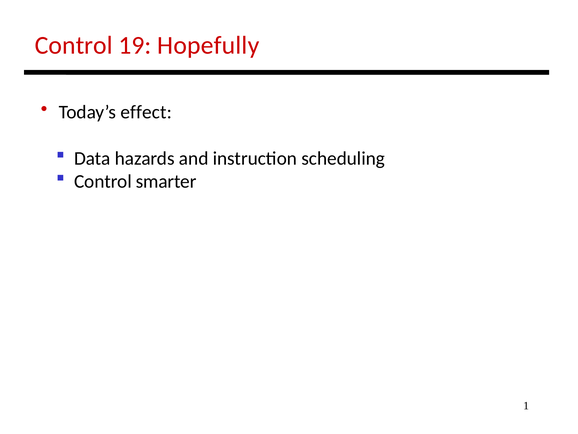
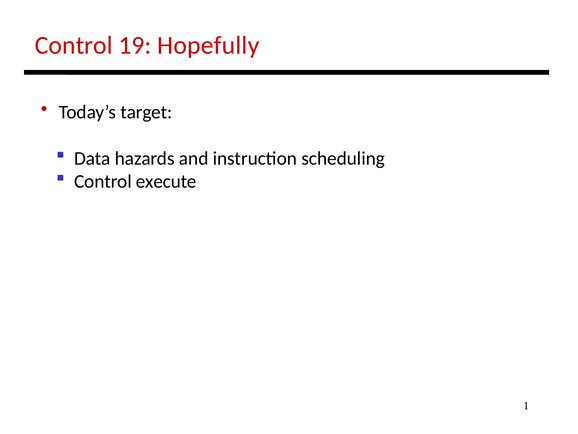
effect: effect -> target
smarter: smarter -> execute
